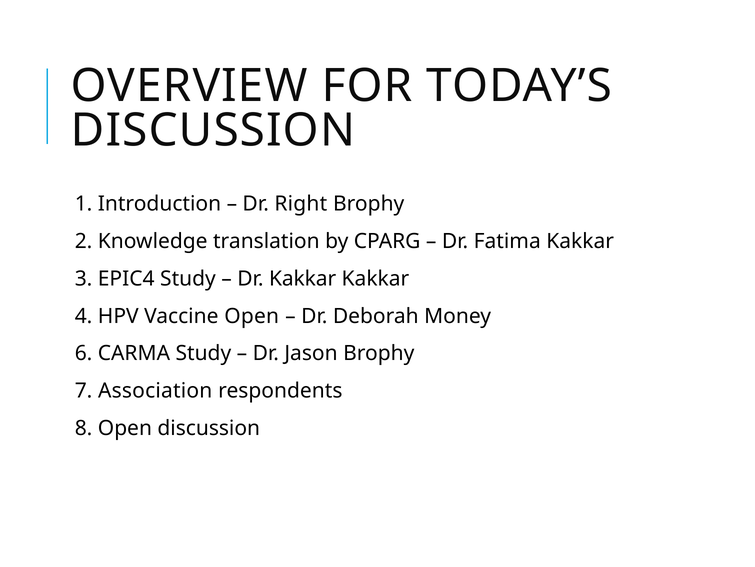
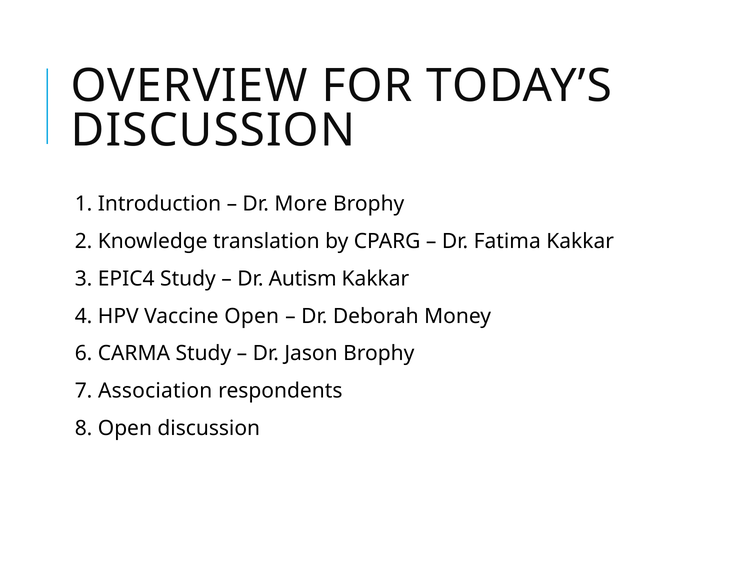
Right: Right -> More
Dr Kakkar: Kakkar -> Autism
